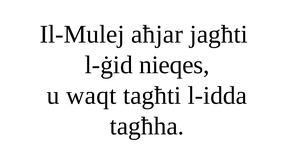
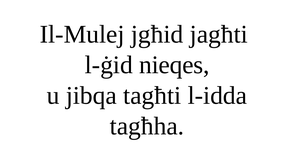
aħjar: aħjar -> jgħid
waqt: waqt -> jibqa
